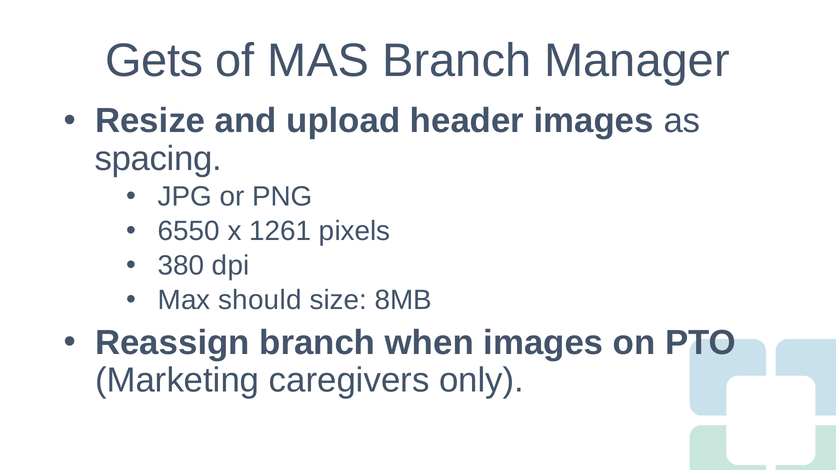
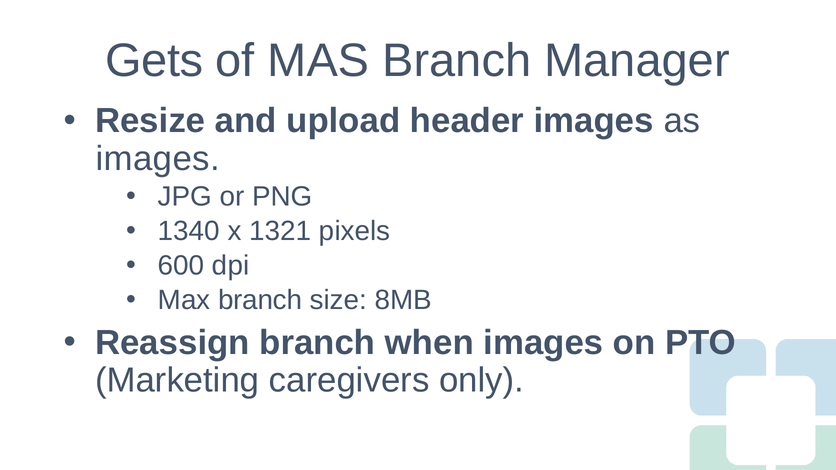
spacing at (158, 159): spacing -> images
6550: 6550 -> 1340
1261: 1261 -> 1321
380: 380 -> 600
Max should: should -> branch
